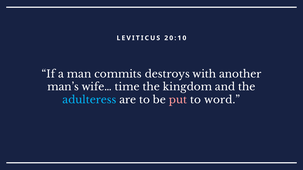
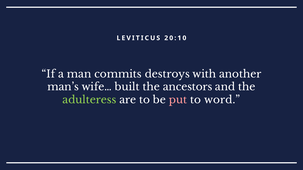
time: time -> built
kingdom: kingdom -> ancestors
adulteress colour: light blue -> light green
